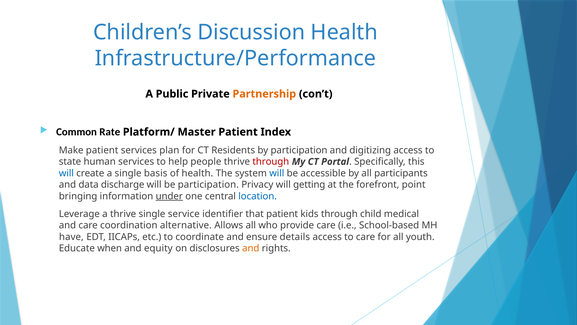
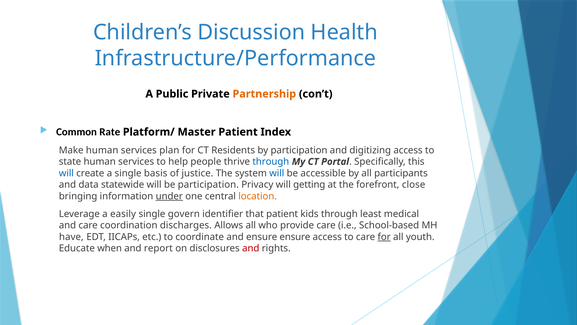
Make patient: patient -> human
through at (271, 161) colour: red -> blue
of health: health -> justice
discharge: discharge -> statewide
point: point -> close
location colour: blue -> orange
a thrive: thrive -> easily
service: service -> govern
child: child -> least
alternative: alternative -> discharges
ensure details: details -> ensure
for at (384, 237) underline: none -> present
equity: equity -> report
and at (251, 248) colour: orange -> red
